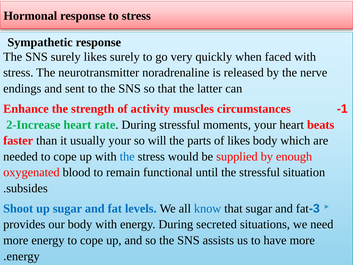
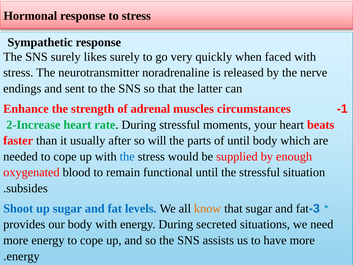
activity: activity -> adrenal
usually your: your -> after
of likes: likes -> until
know colour: blue -> orange
